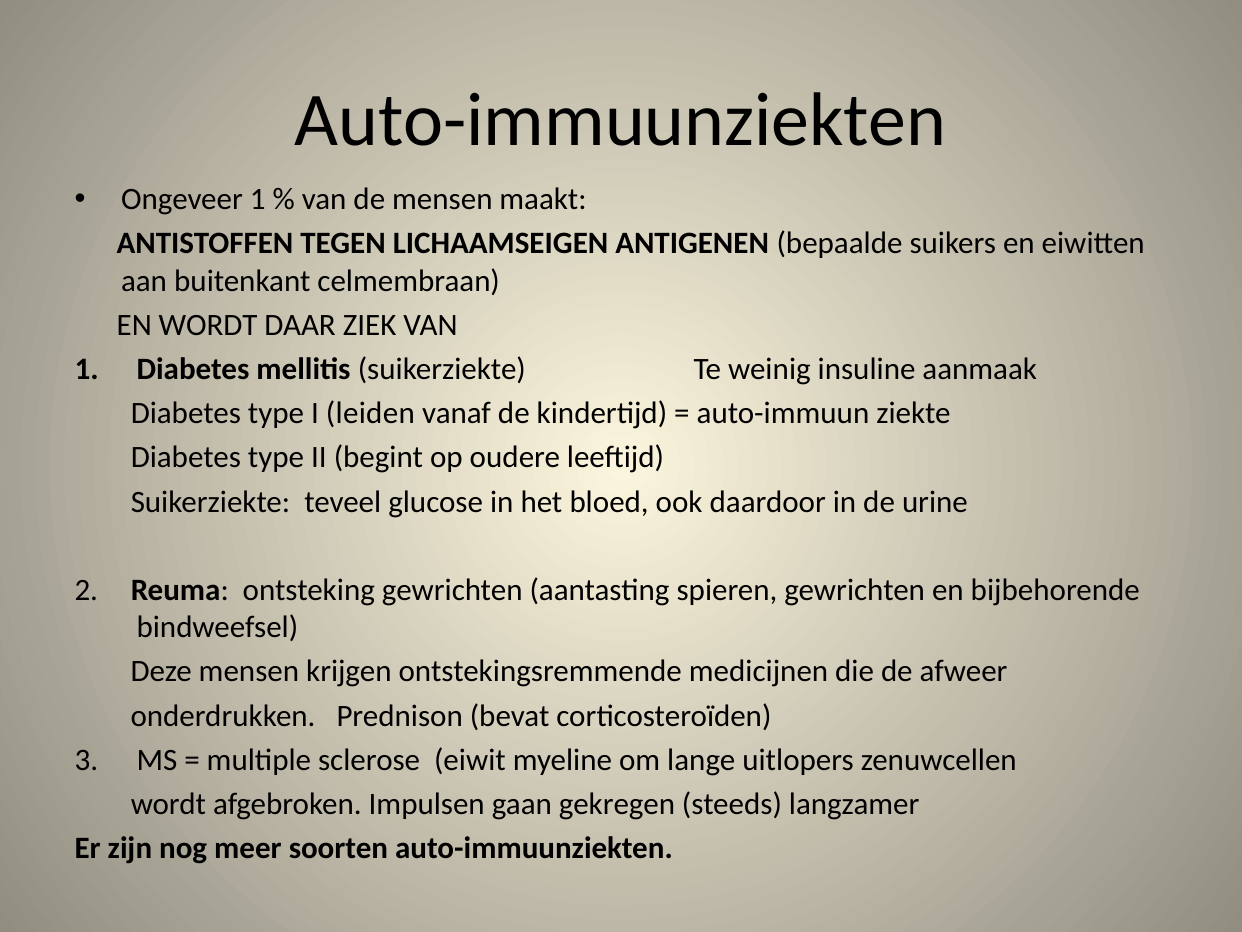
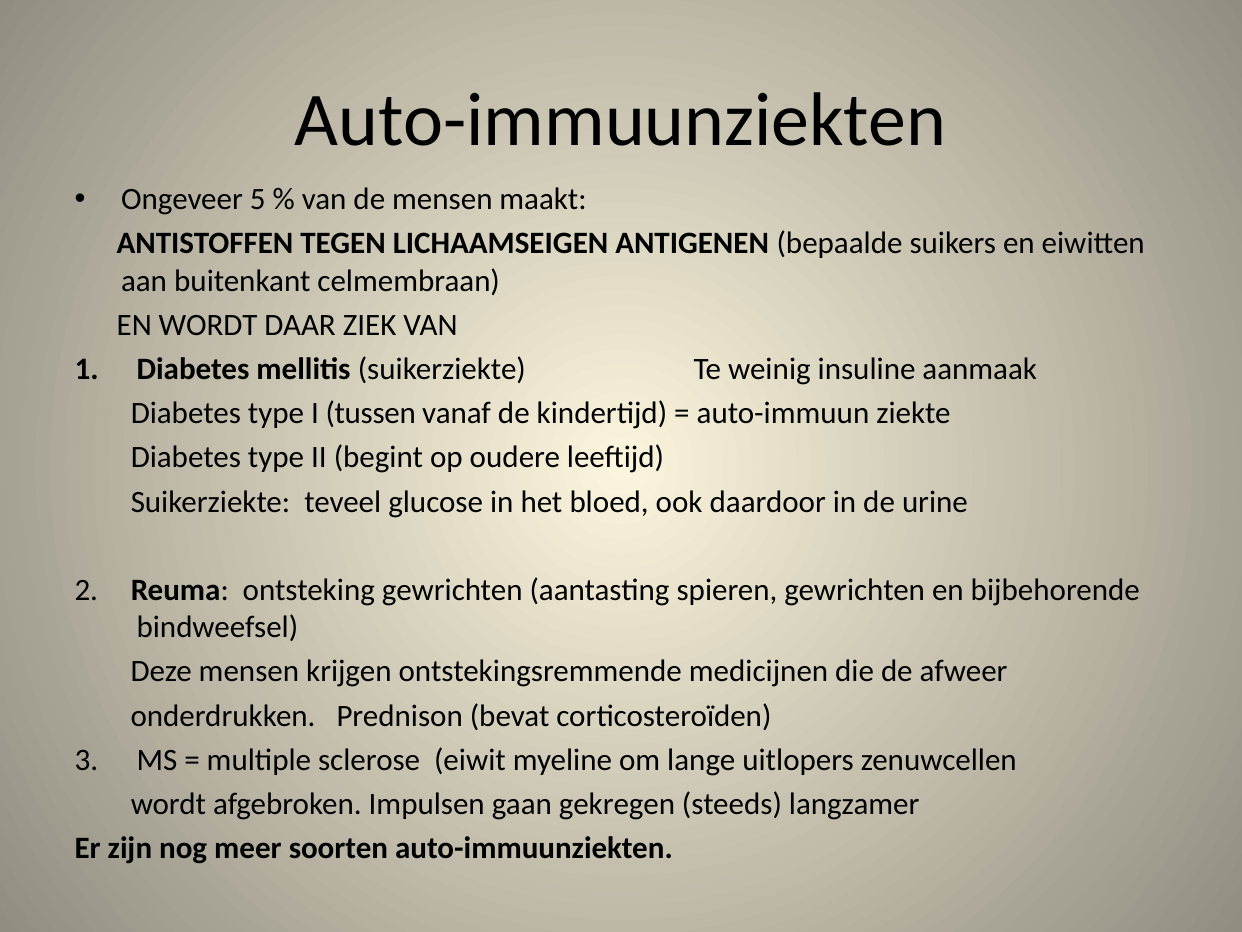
Ongeveer 1: 1 -> 5
leiden: leiden -> tussen
